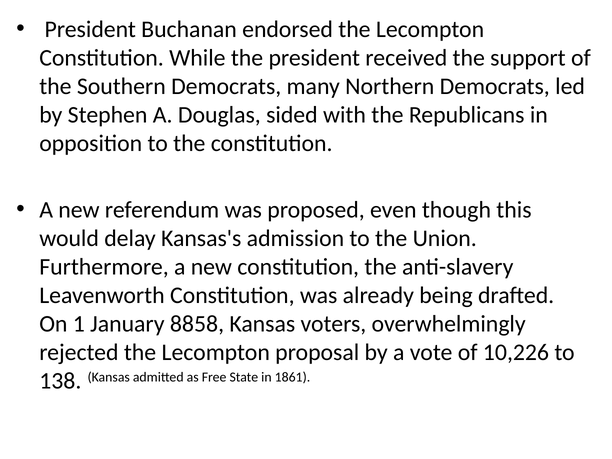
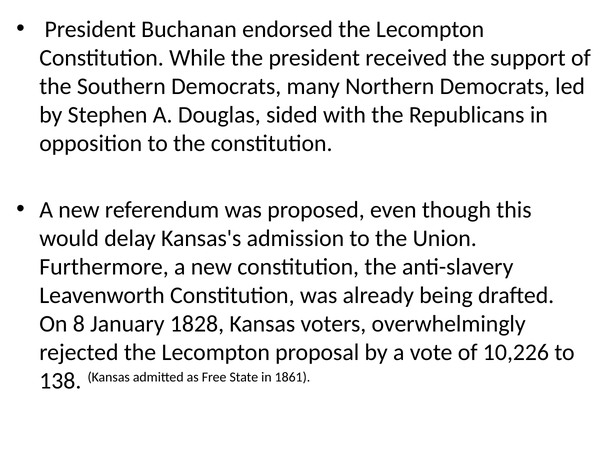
1: 1 -> 8
8858: 8858 -> 1828
